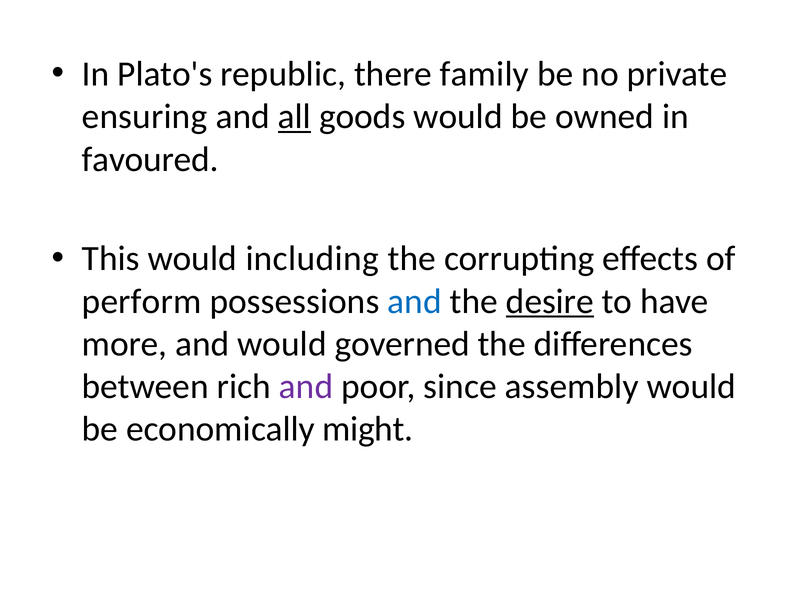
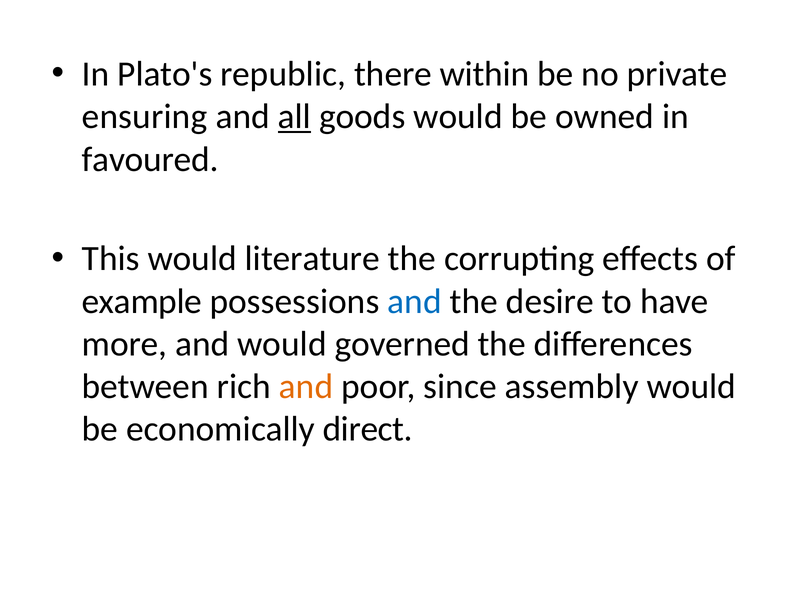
family: family -> within
including: including -> literature
perform: perform -> example
desire underline: present -> none
and at (306, 386) colour: purple -> orange
might: might -> direct
